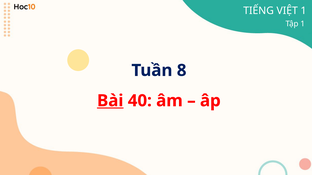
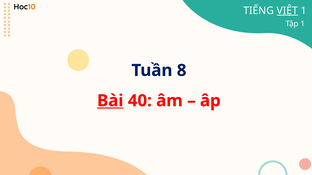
VIỆT underline: none -> present
